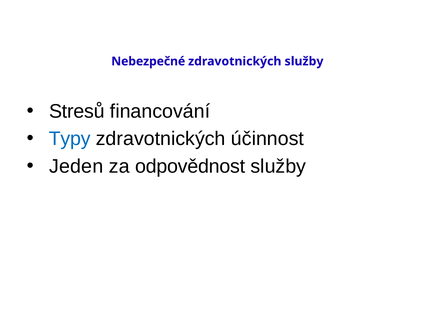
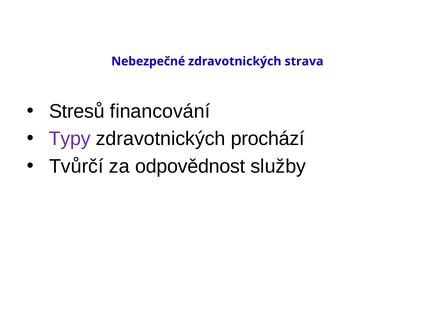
zdravotnických služby: služby -> strava
Typy colour: blue -> purple
účinnost: účinnost -> prochází
Jeden: Jeden -> Tvůrčí
